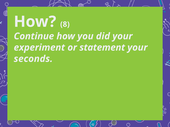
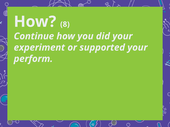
statement: statement -> supported
seconds: seconds -> perform
